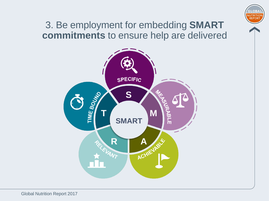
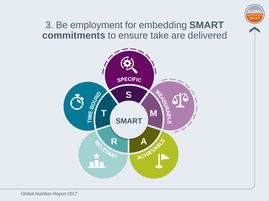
help: help -> take
